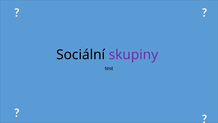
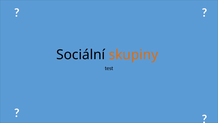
skupiny colour: purple -> orange
